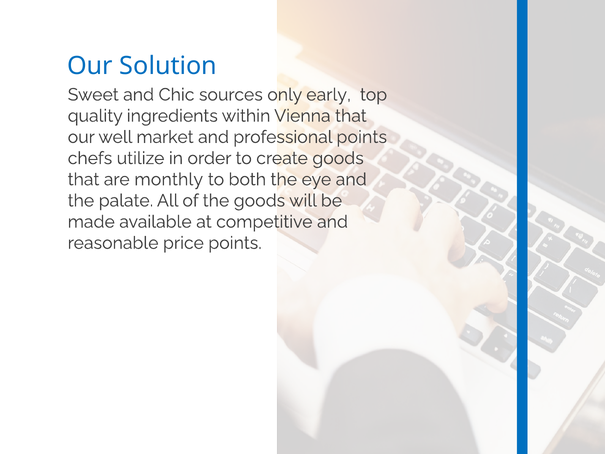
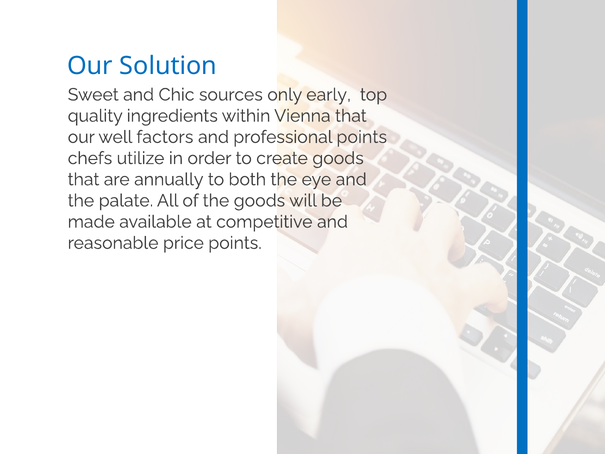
market: market -> factors
monthly: monthly -> annually
